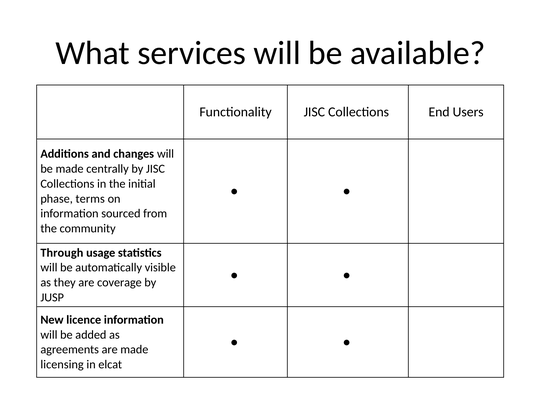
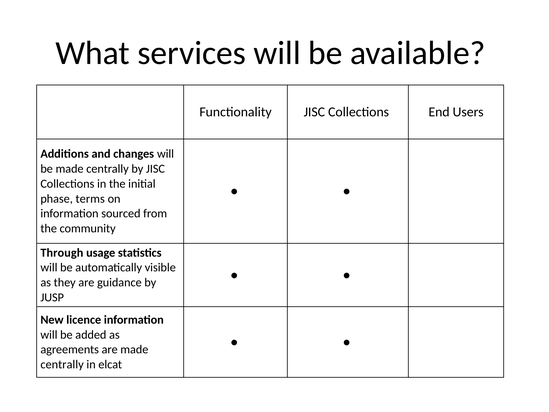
coverage: coverage -> guidance
licensing at (62, 364): licensing -> centrally
